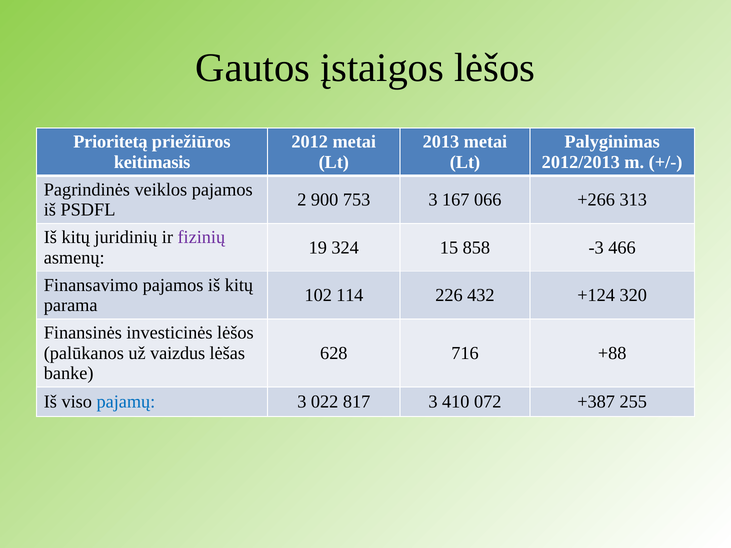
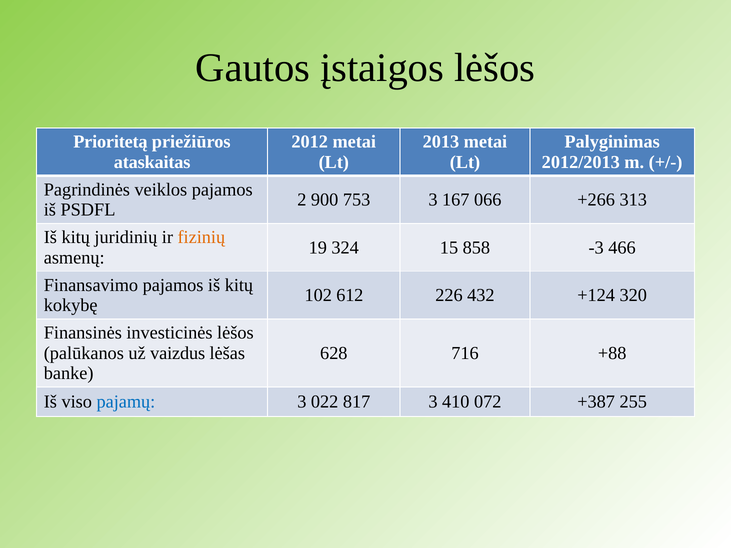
keitimasis: keitimasis -> ataskaitas
fizinių colour: purple -> orange
114: 114 -> 612
parama: parama -> kokybę
